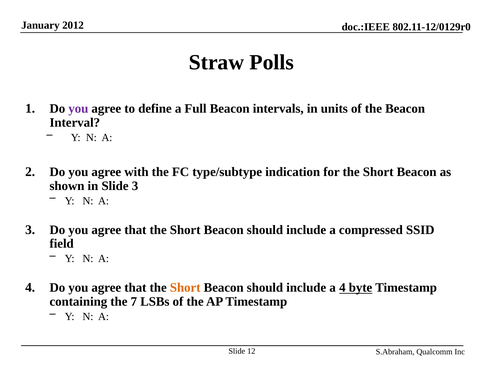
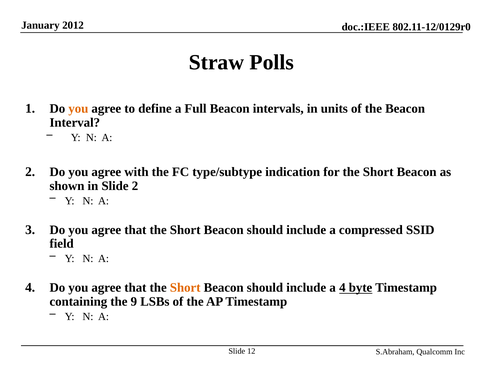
you at (78, 108) colour: purple -> orange
Slide 3: 3 -> 2
7: 7 -> 9
